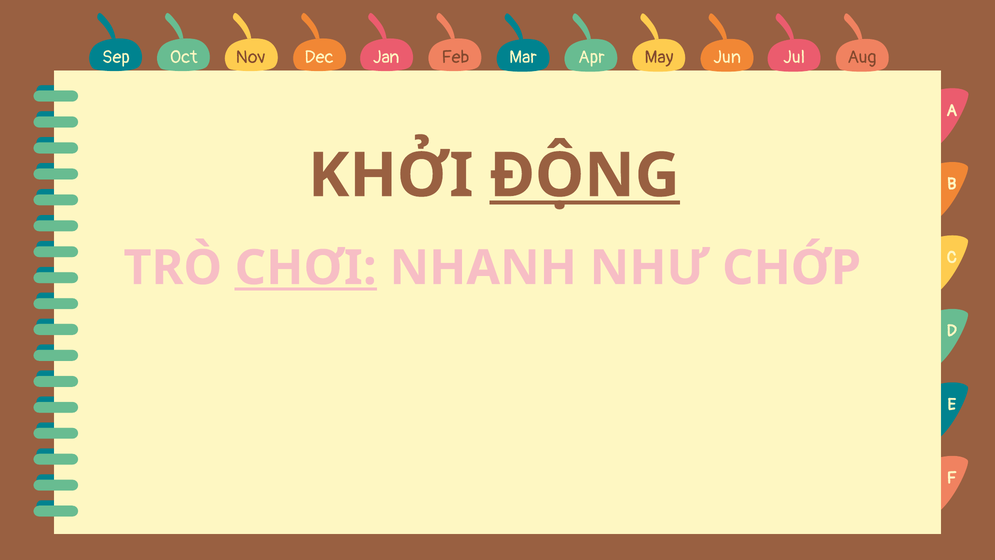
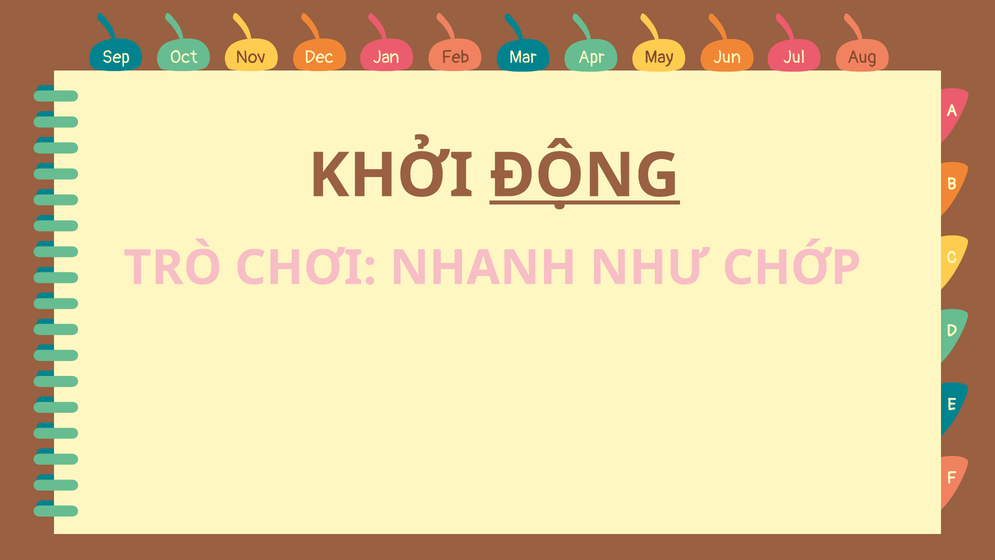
CHƠI underline: present -> none
